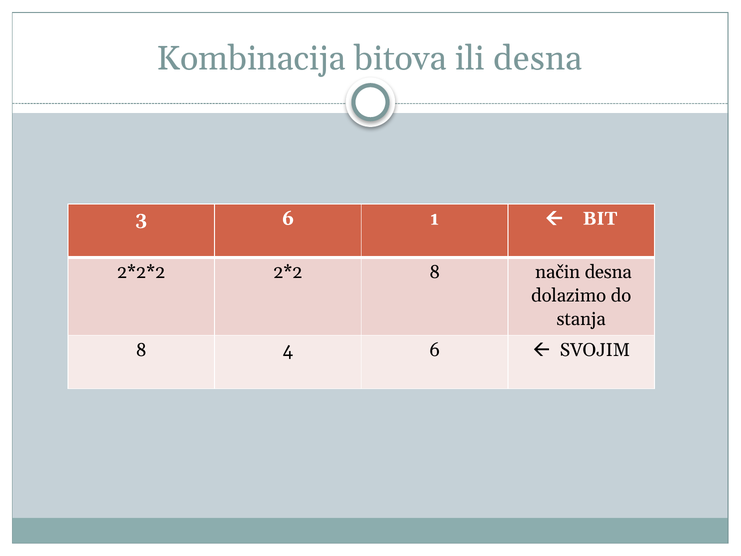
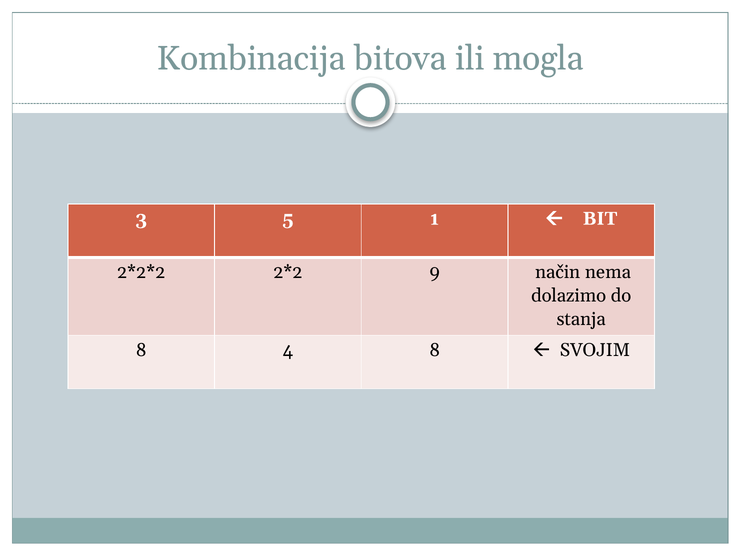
ili desna: desna -> mogla
3 6: 6 -> 5
8 at (435, 272): 8 -> 9
način desna: desna -> nema
4 6: 6 -> 8
